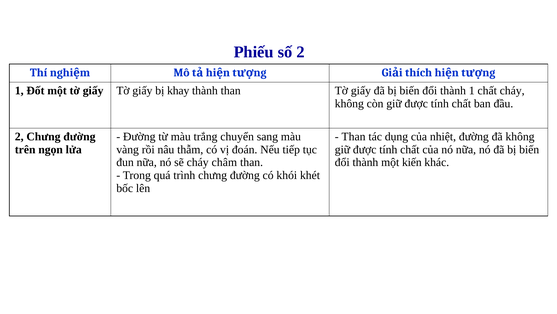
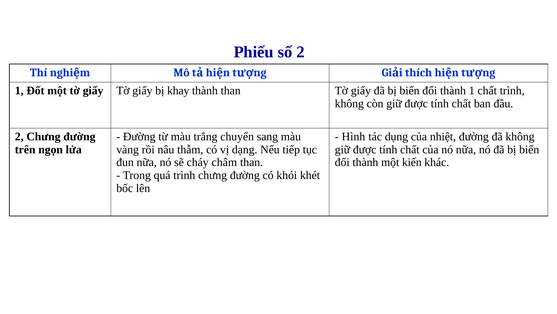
chất cháy: cháy -> trình
Than at (354, 136): Than -> Hình
đoán: đoán -> dạng
